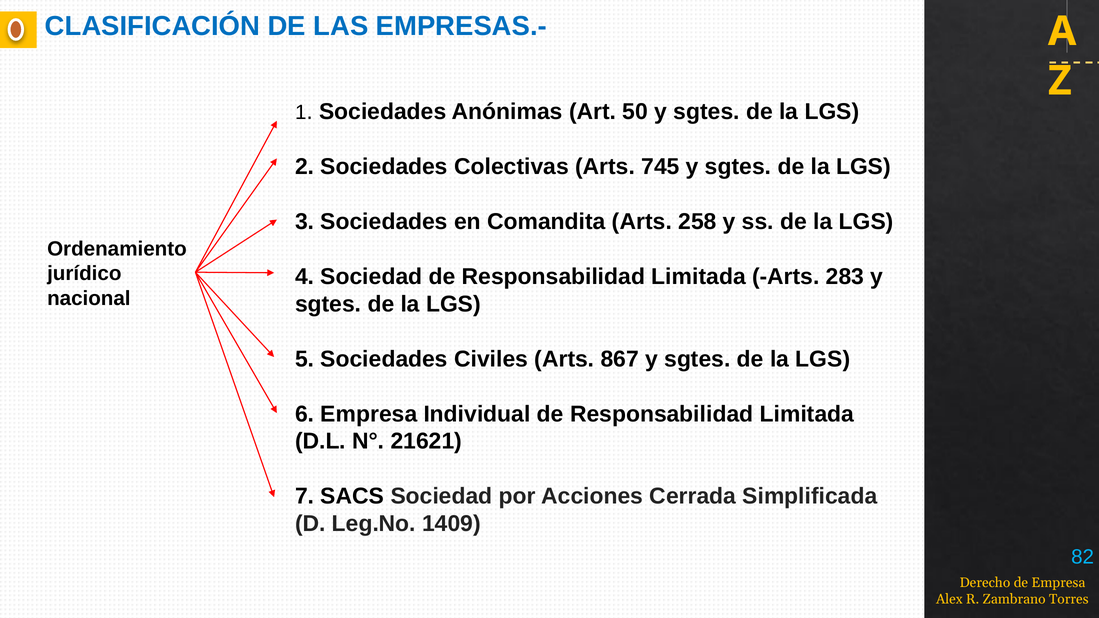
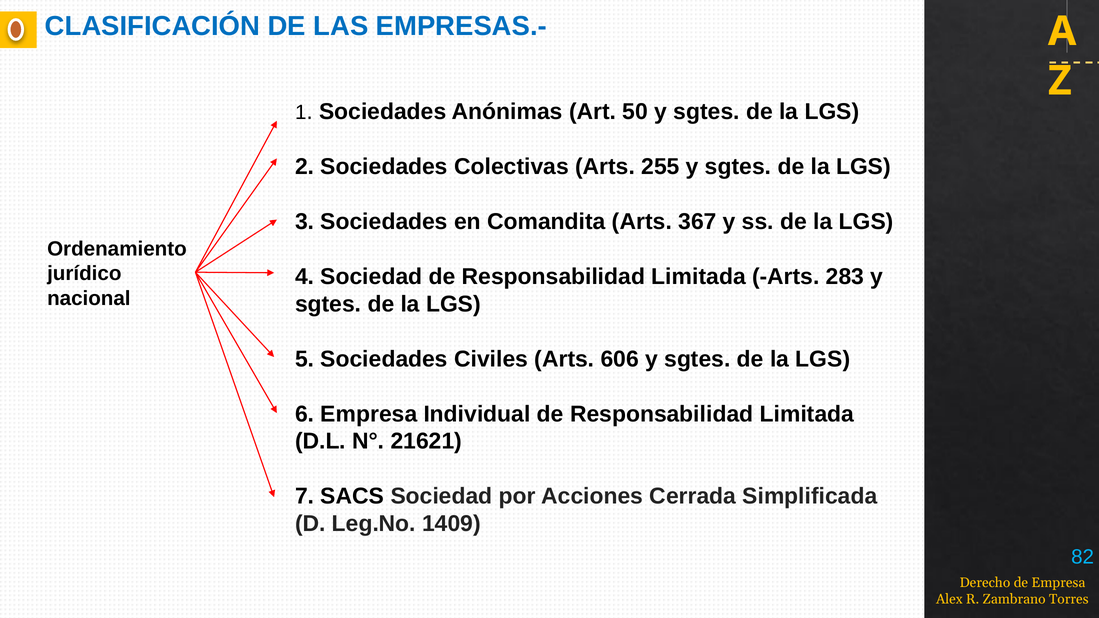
745: 745 -> 255
258: 258 -> 367
867: 867 -> 606
